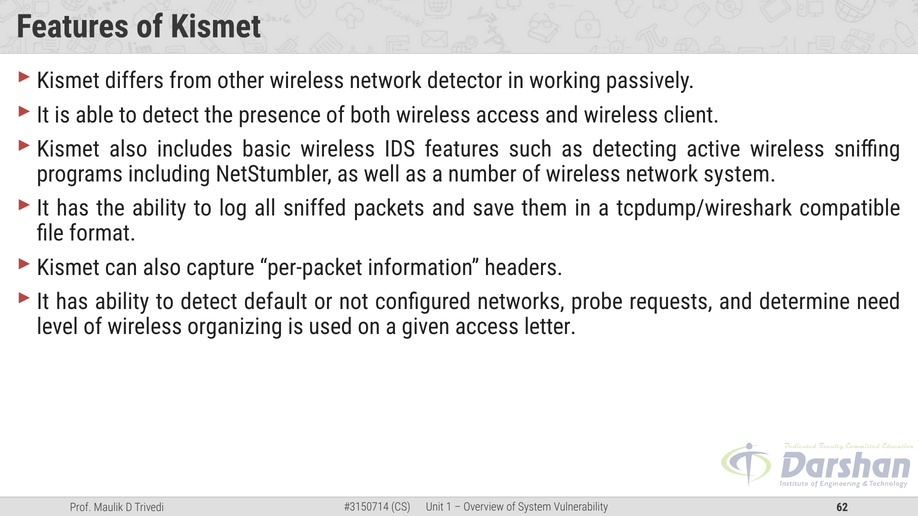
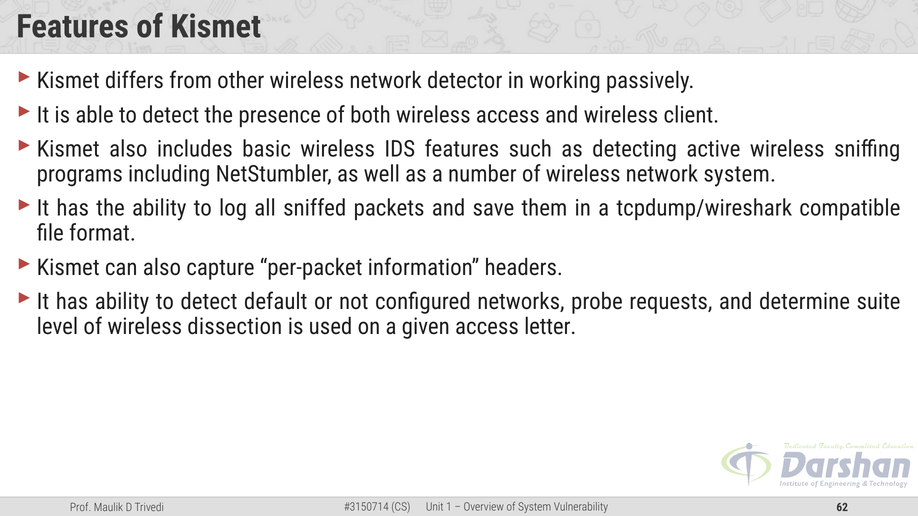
need: need -> suite
organizing: organizing -> dissection
